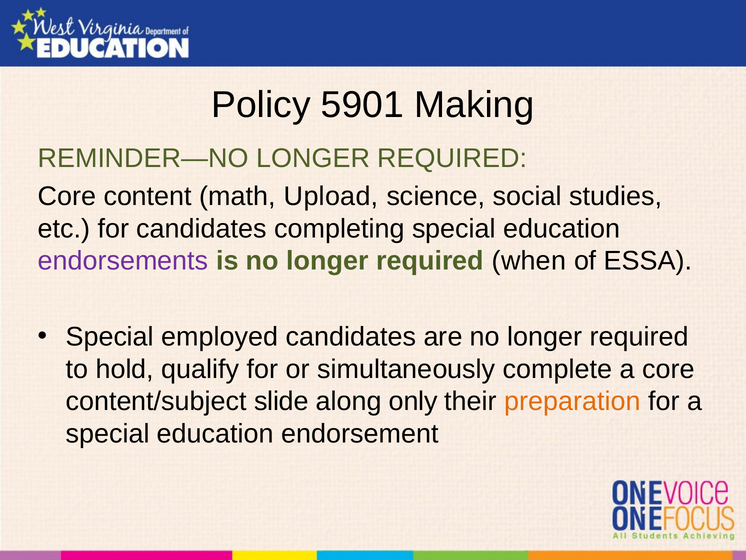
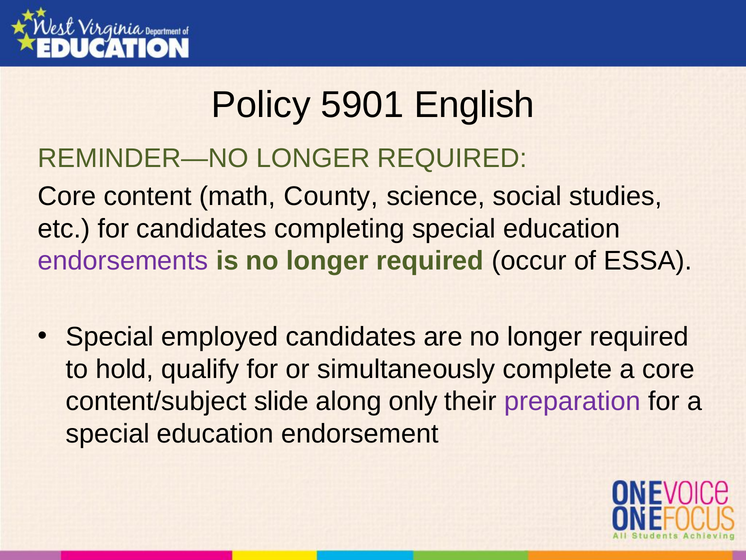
Making: Making -> English
Upload: Upload -> County
when: when -> occur
preparation colour: orange -> purple
